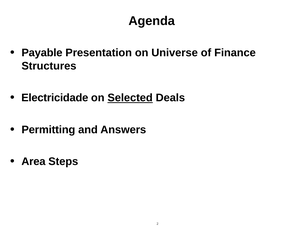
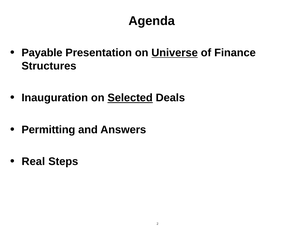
Universe underline: none -> present
Electricidade: Electricidade -> Inauguration
Area: Area -> Real
